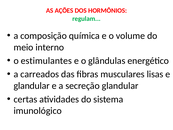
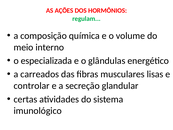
estimulantes: estimulantes -> especializada
glandular at (32, 86): glandular -> controlar
